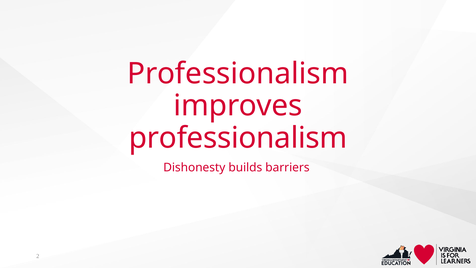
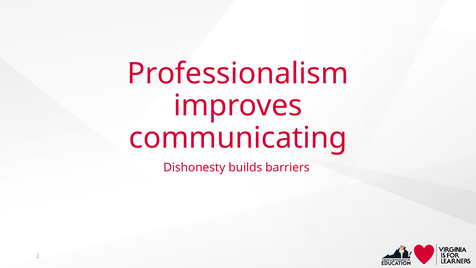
professionalism at (238, 138): professionalism -> communicating
